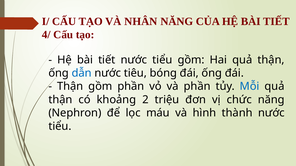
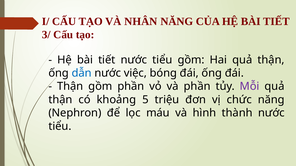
4/: 4/ -> 3/
tiêu: tiêu -> việc
Mỗi colour: blue -> purple
2: 2 -> 5
